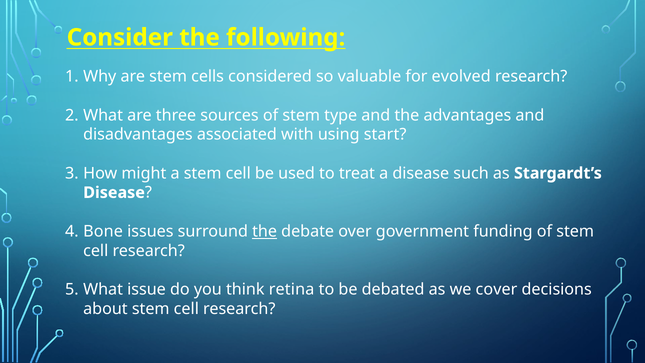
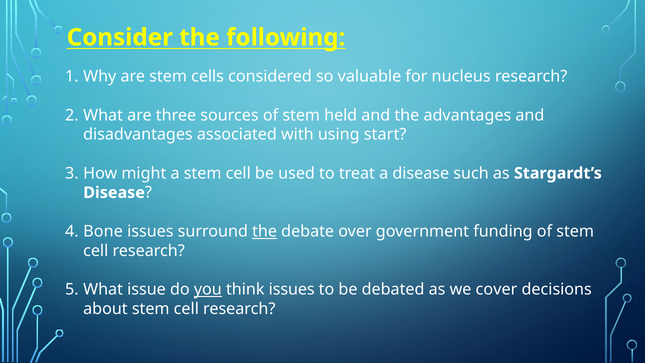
evolved: evolved -> nucleus
type: type -> held
you underline: none -> present
think retina: retina -> issues
